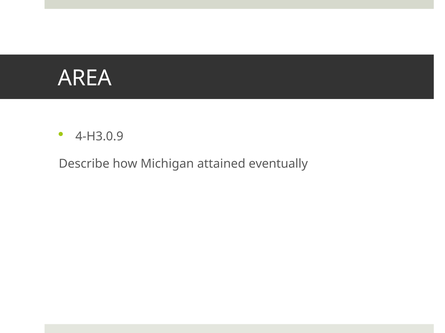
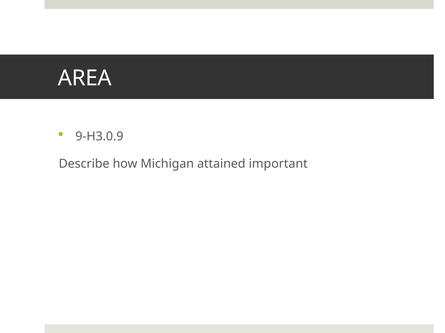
4-H3.0.9: 4-H3.0.9 -> 9-H3.0.9
eventually: eventually -> important
